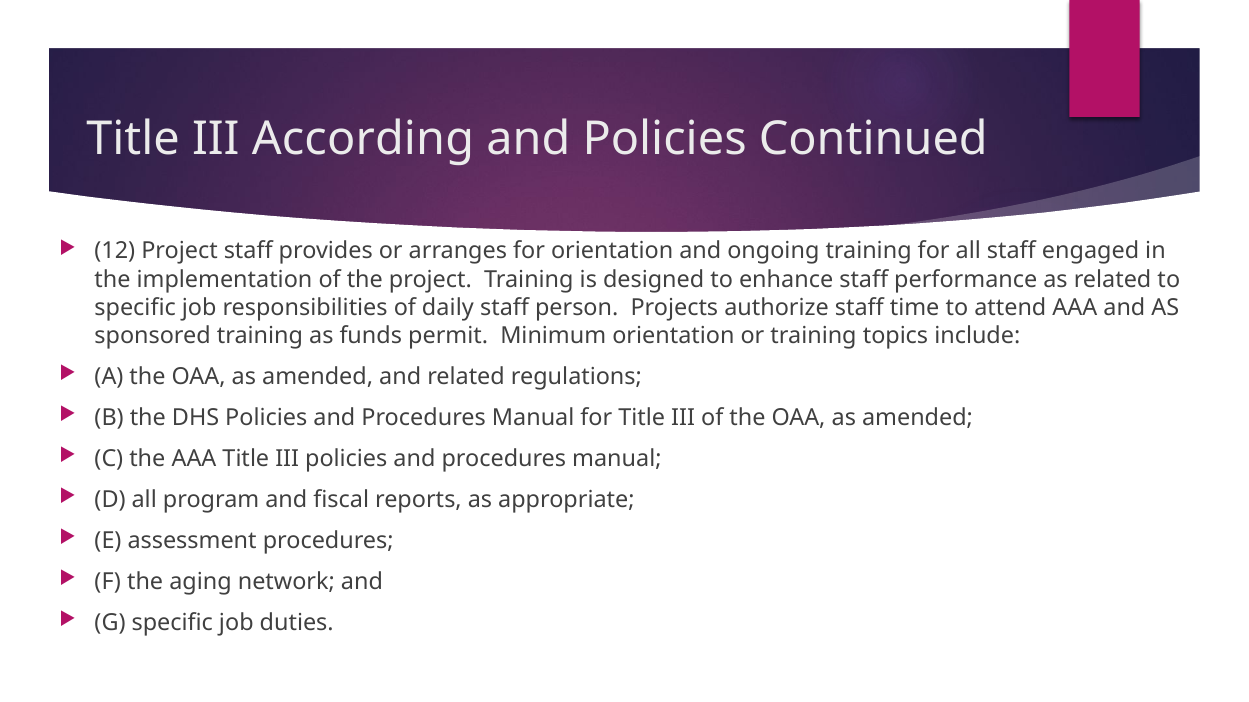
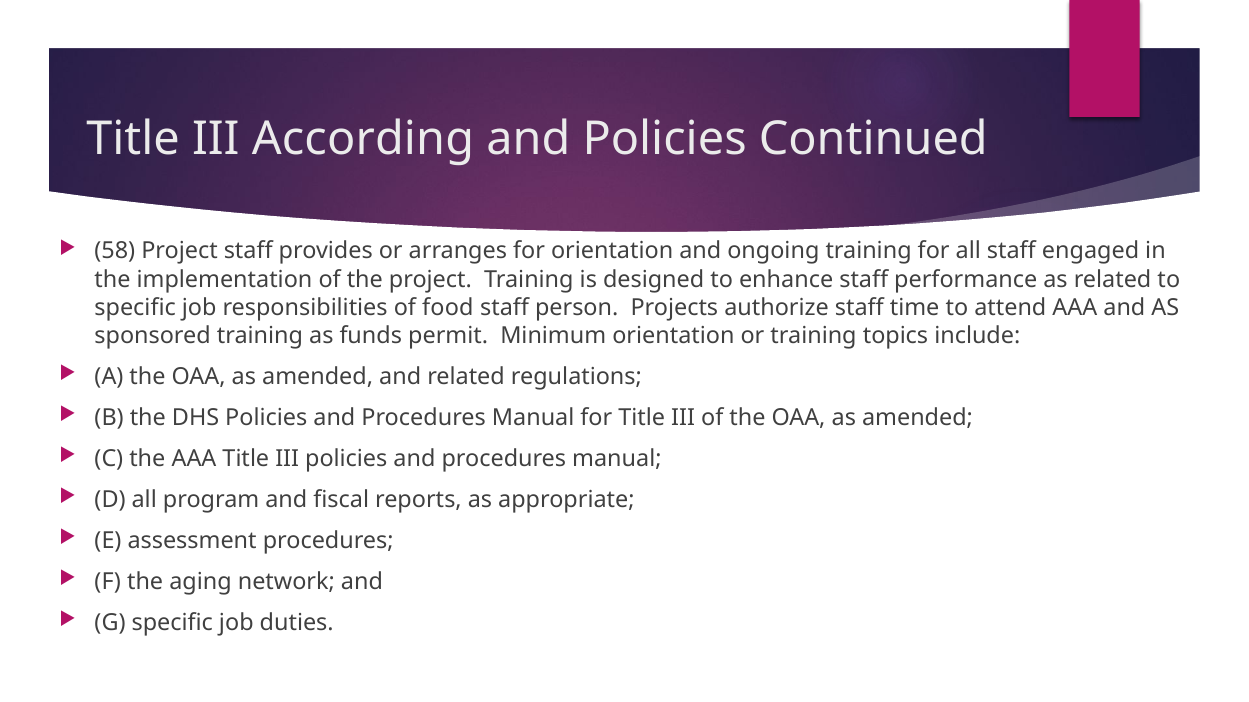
12: 12 -> 58
daily: daily -> food
